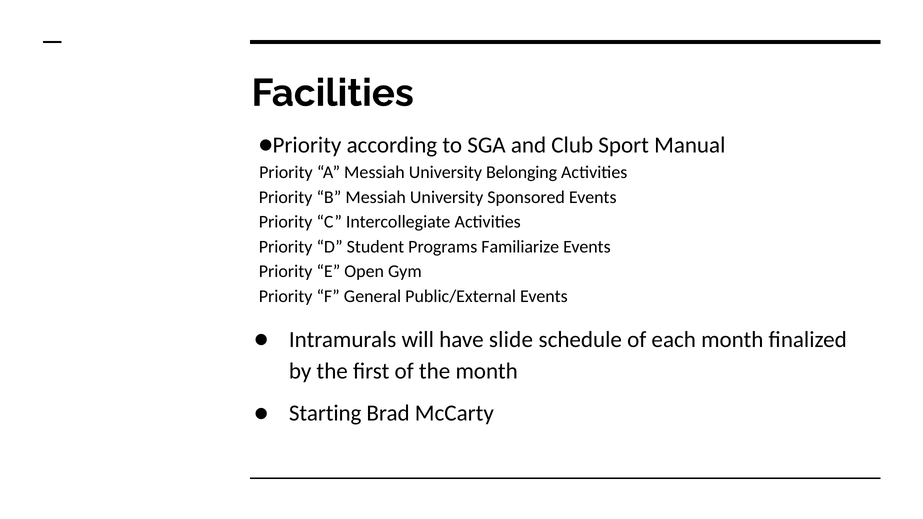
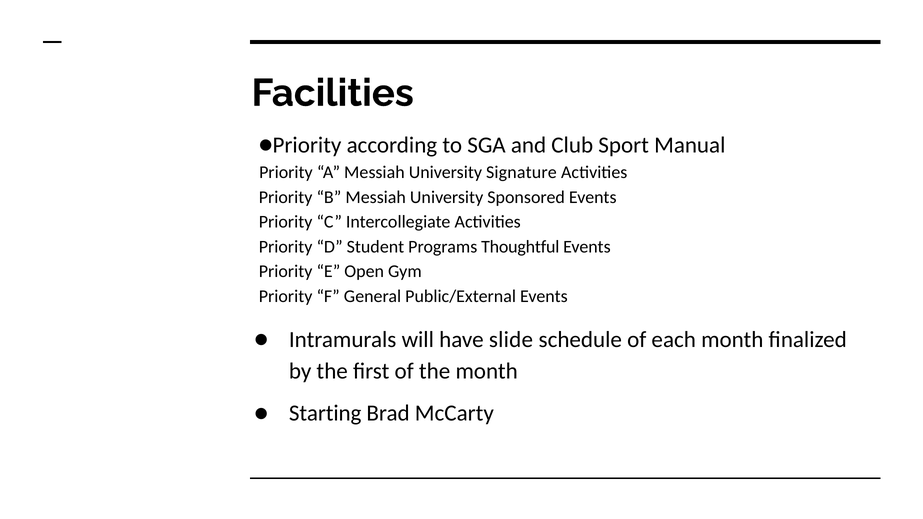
Belonging: Belonging -> Signature
Familiarize: Familiarize -> Thoughtful
